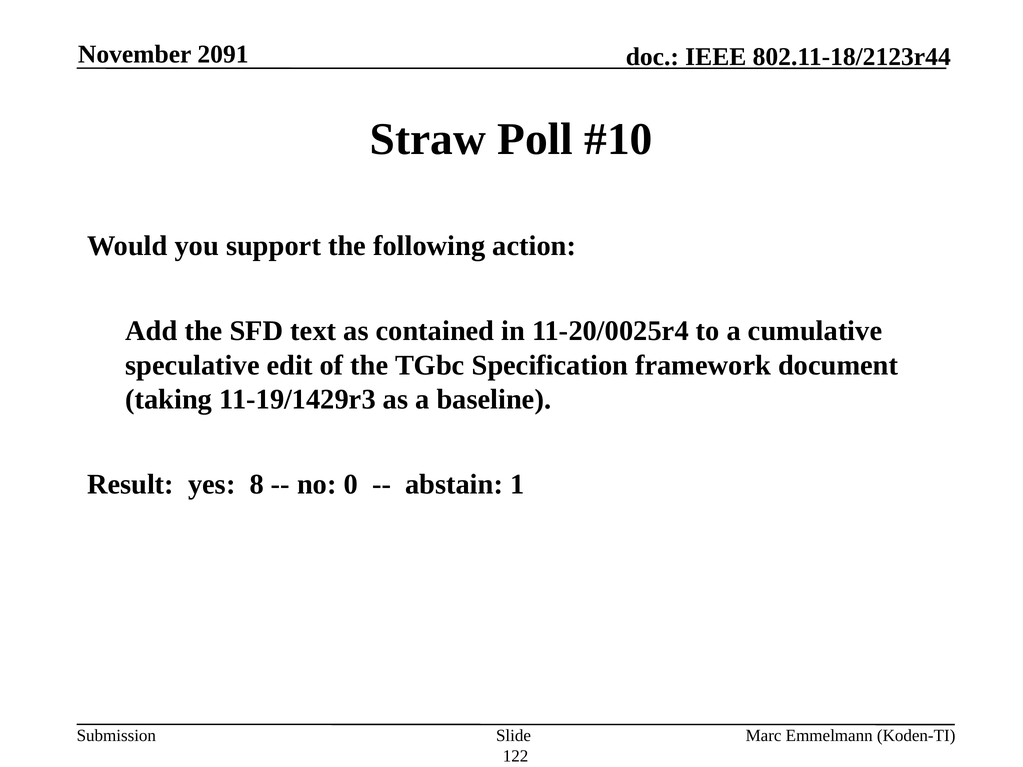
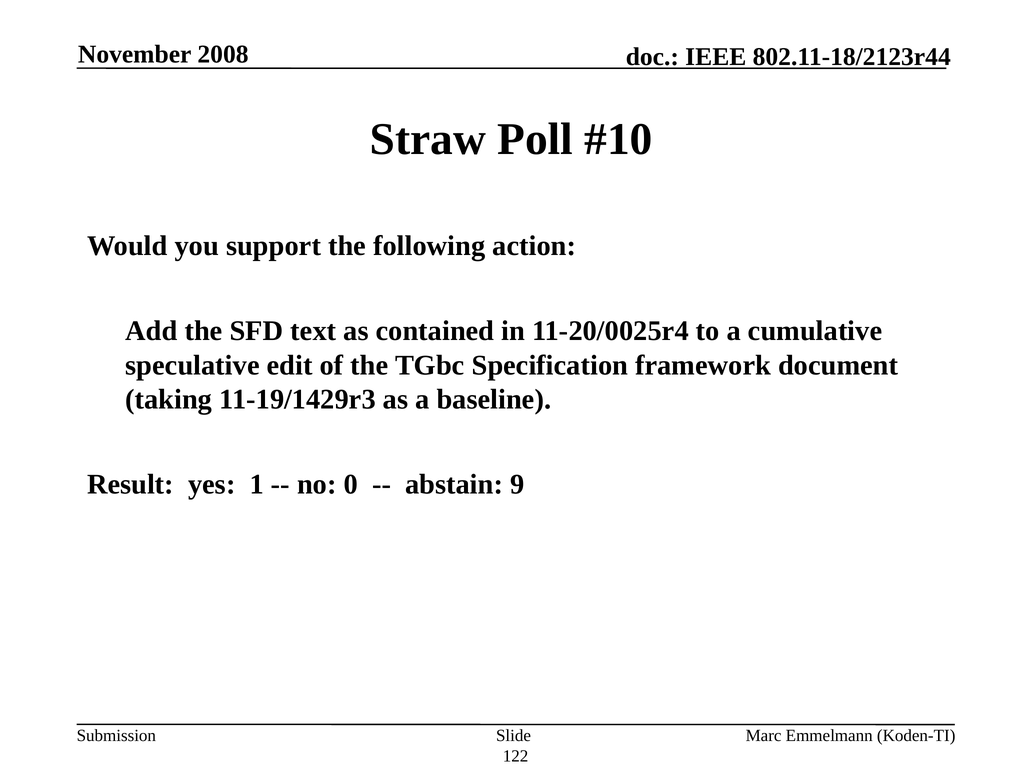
2091: 2091 -> 2008
8: 8 -> 1
1: 1 -> 9
